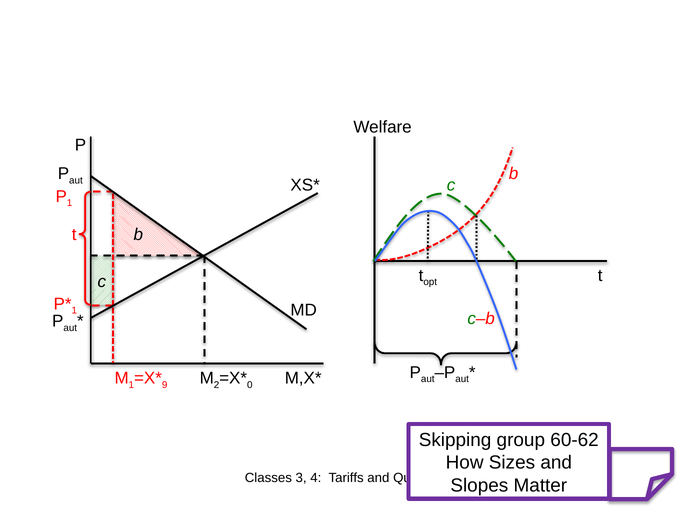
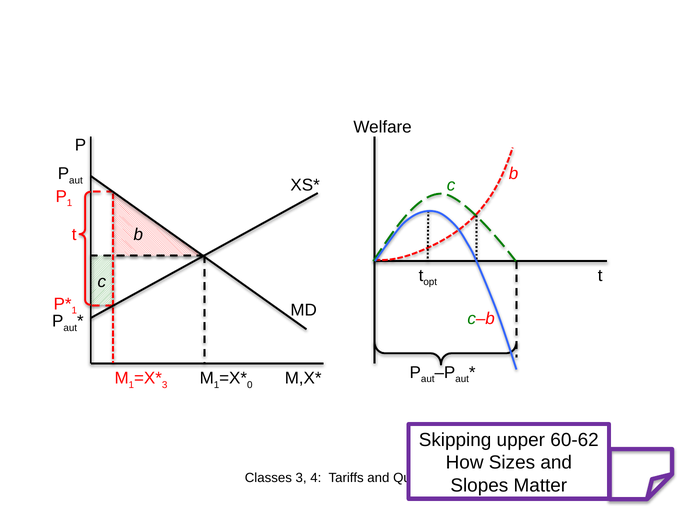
9 at (165, 385): 9 -> 3
2 at (216, 385): 2 -> 1
group: group -> upper
